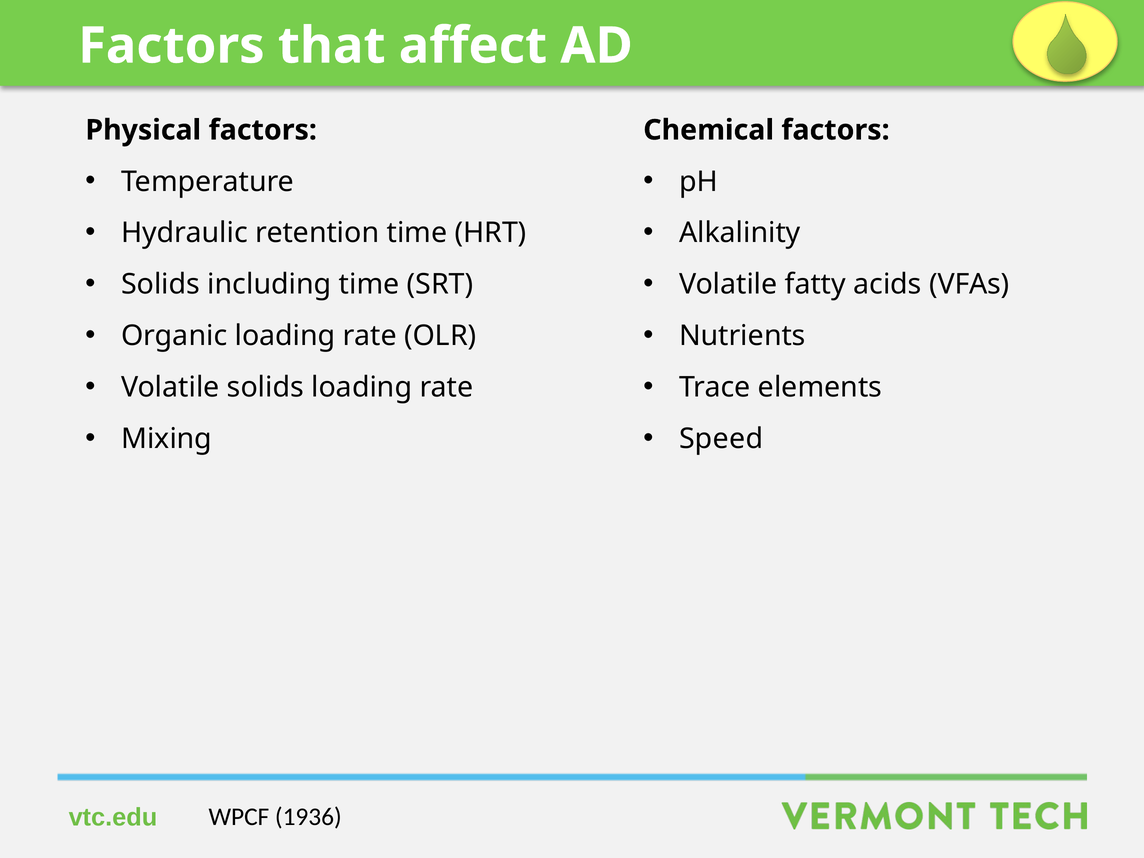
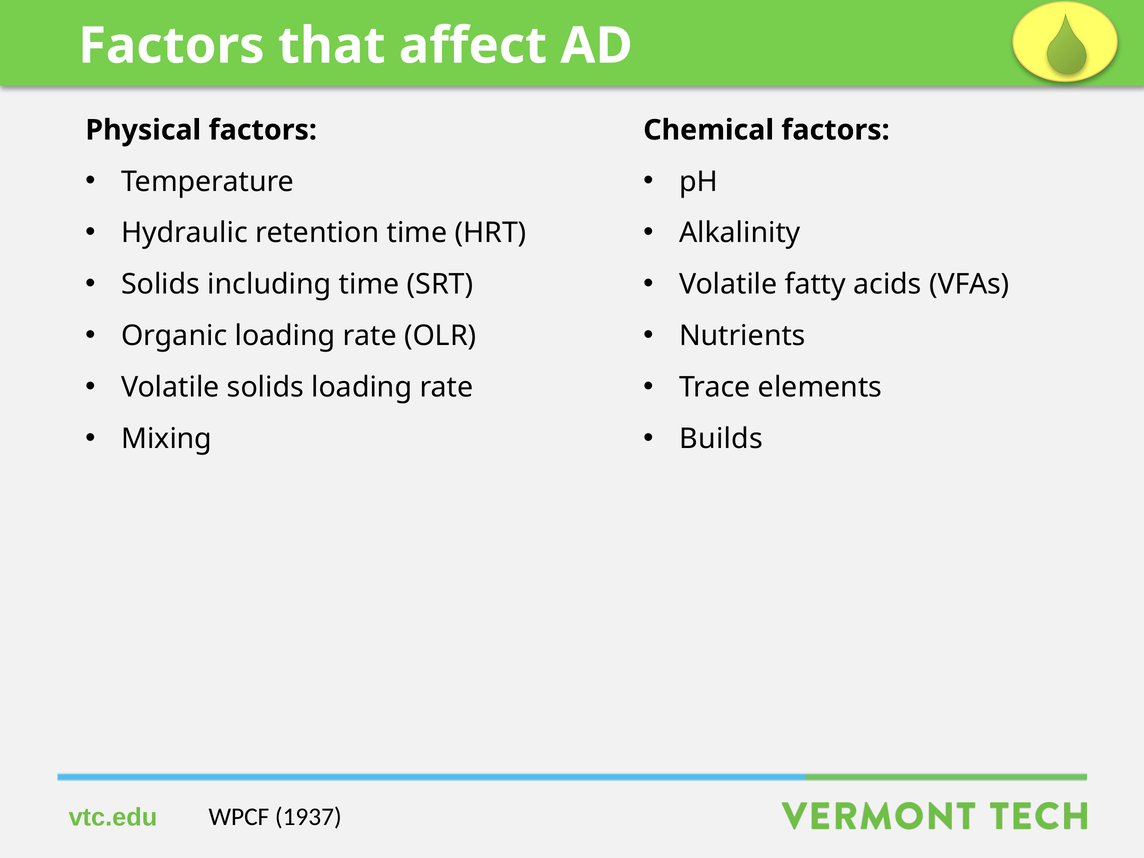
Speed: Speed -> Builds
1936: 1936 -> 1937
